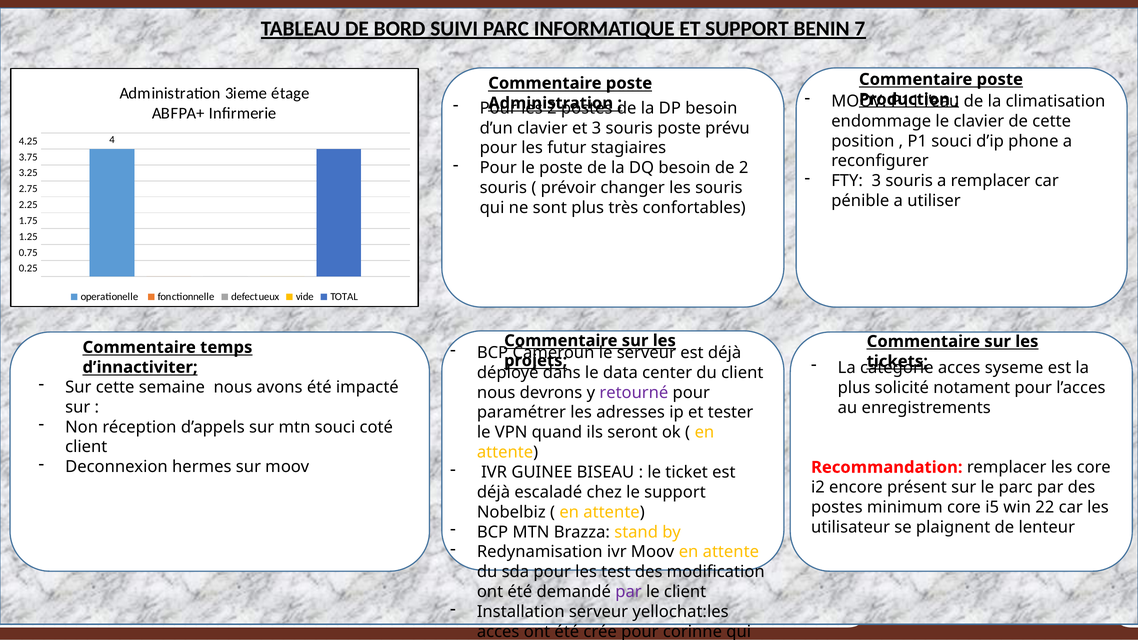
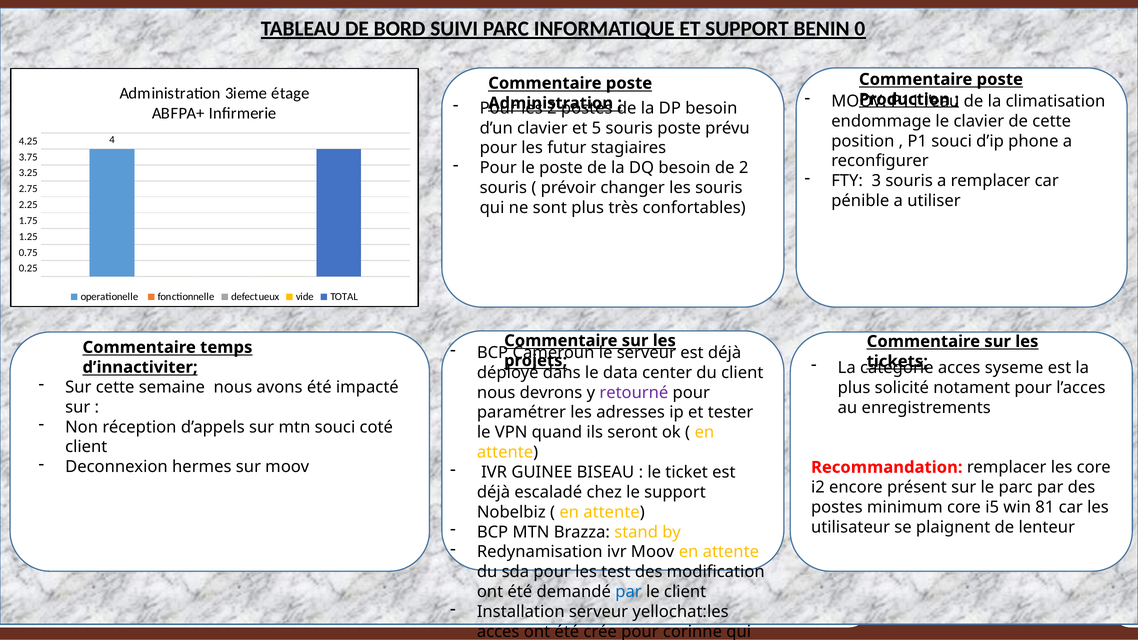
7: 7 -> 0
et 3: 3 -> 5
22: 22 -> 81
par at (628, 592) colour: purple -> blue
